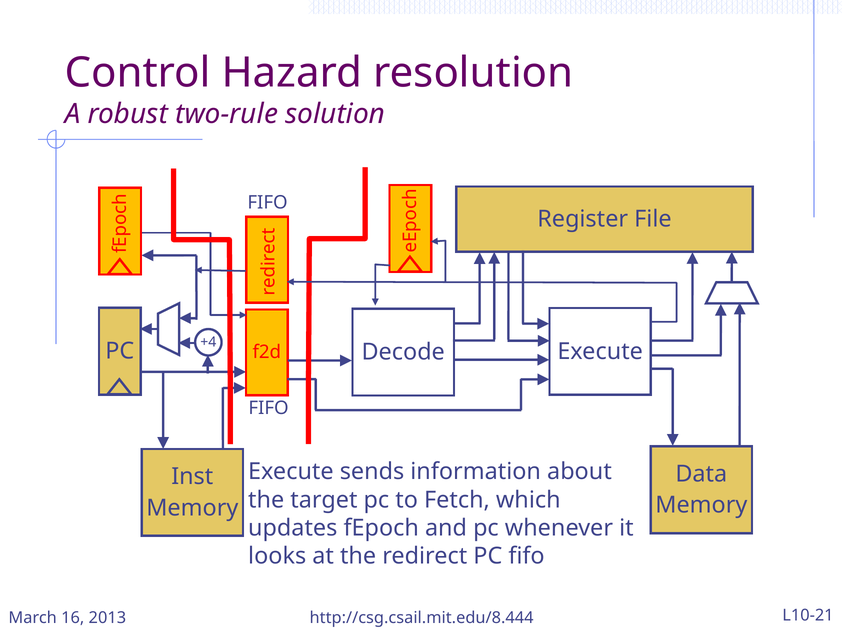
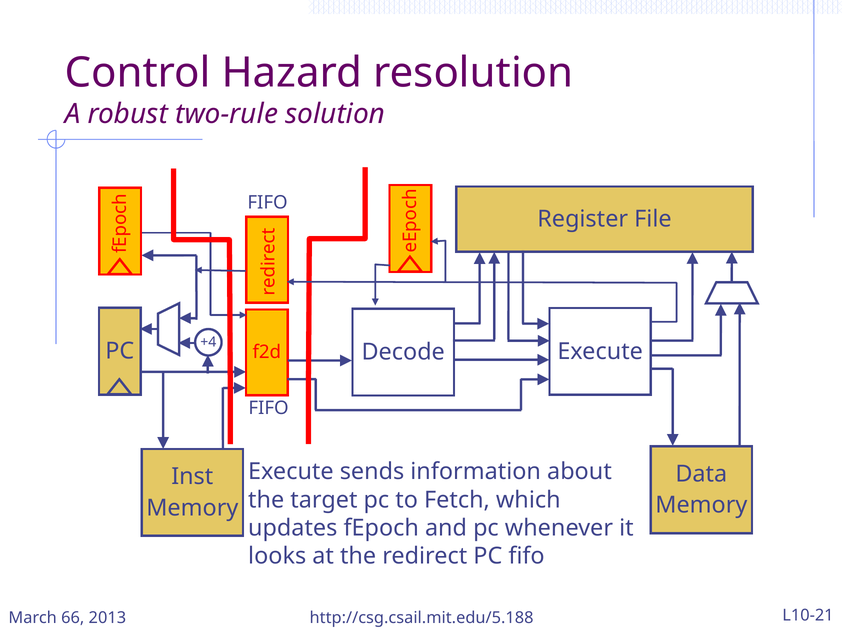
16: 16 -> 66
http://csg.csail.mit.edu/8.444: http://csg.csail.mit.edu/8.444 -> http://csg.csail.mit.edu/5.188
